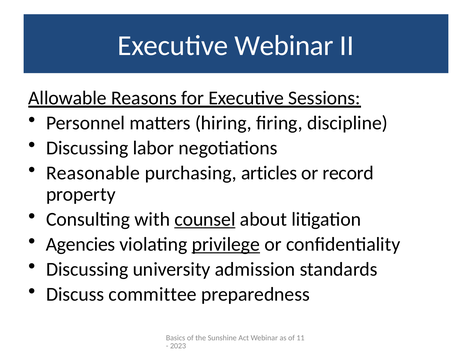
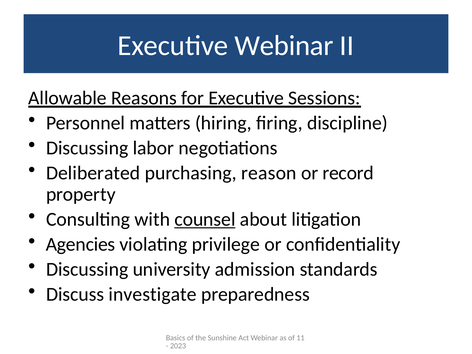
Reasonable: Reasonable -> Deliberated
articles: articles -> reason
privilege underline: present -> none
committee: committee -> investigate
